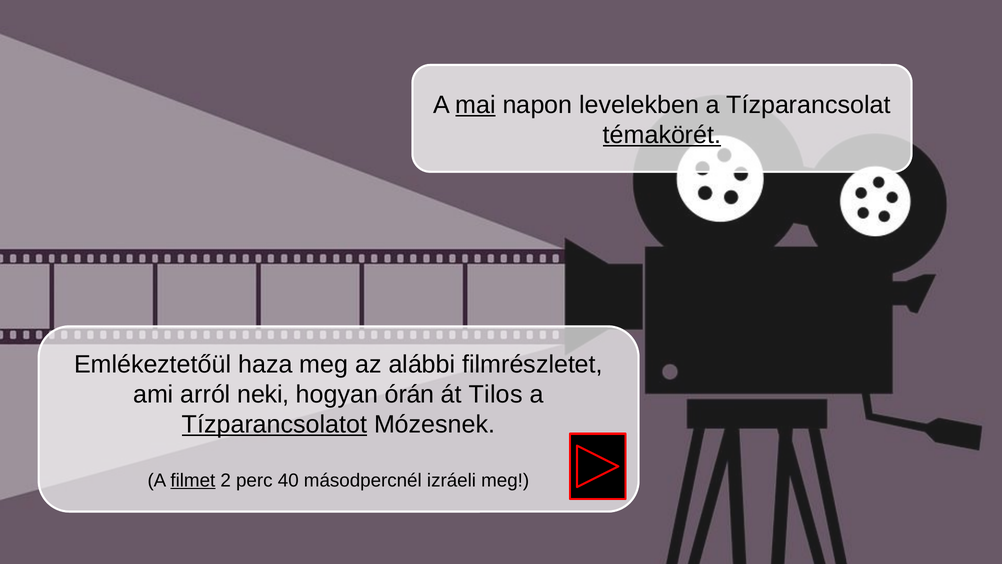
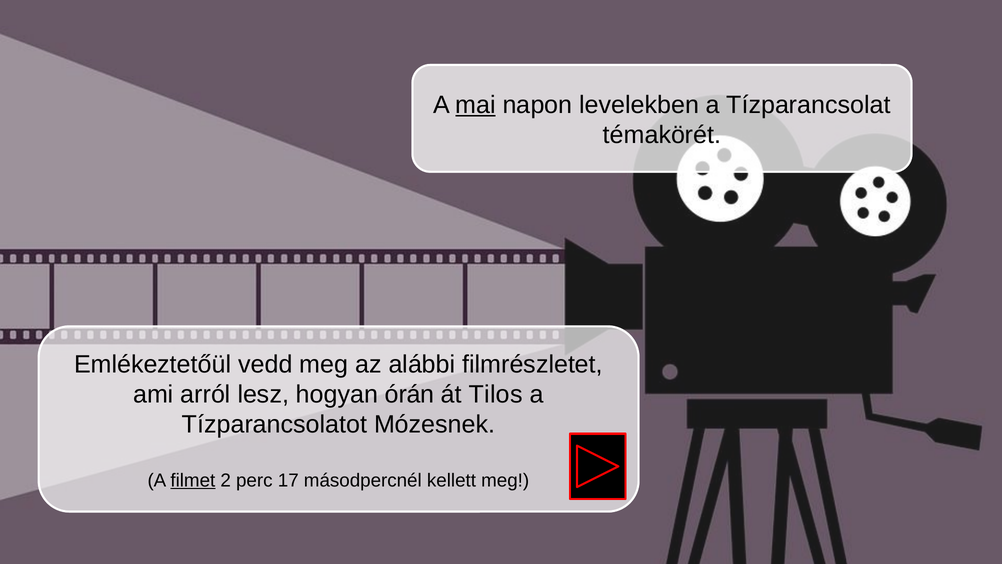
témakörét underline: present -> none
haza: haza -> vedd
neki: neki -> lesz
Tízparancsolatot underline: present -> none
40: 40 -> 17
izráeli: izráeli -> kellett
